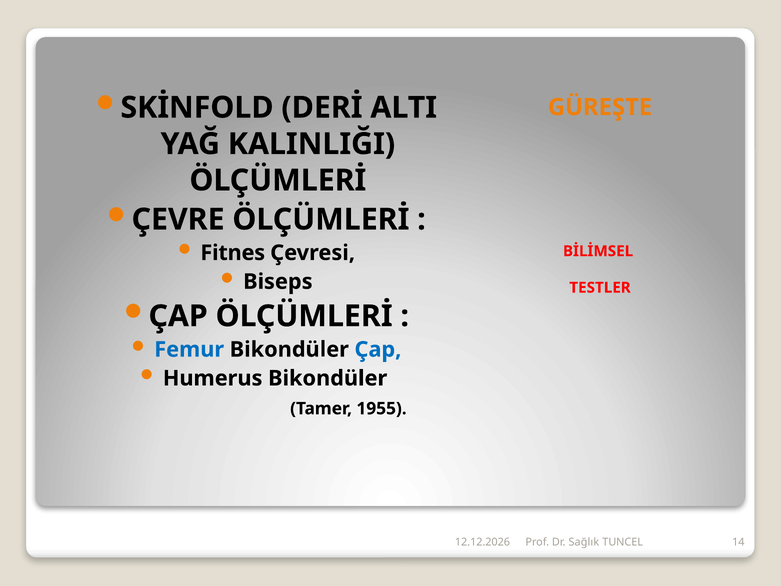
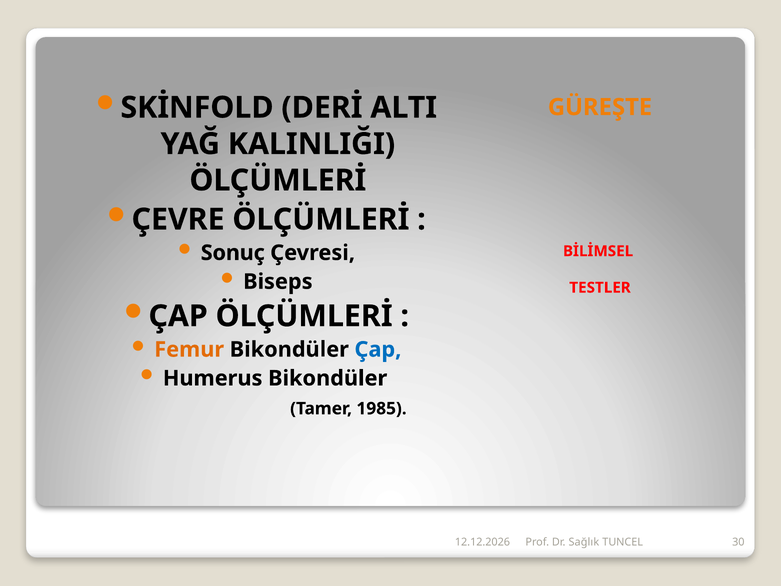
Fitnes: Fitnes -> Sonuç
Femur colour: blue -> orange
1955: 1955 -> 1985
14: 14 -> 30
